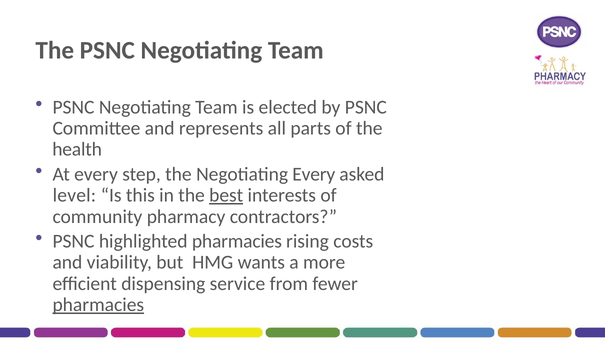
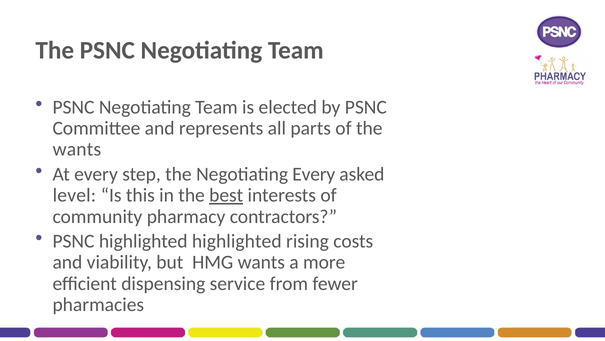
health at (77, 149): health -> wants
highlighted pharmacies: pharmacies -> highlighted
pharmacies at (98, 304) underline: present -> none
